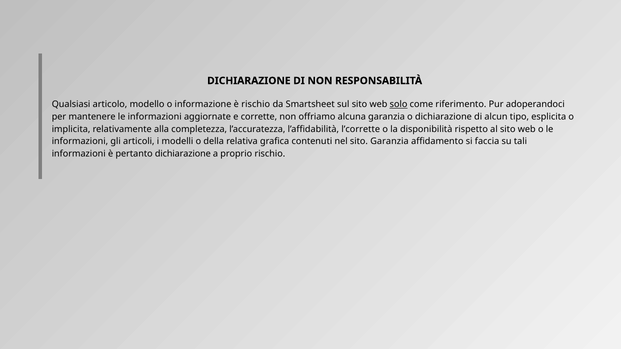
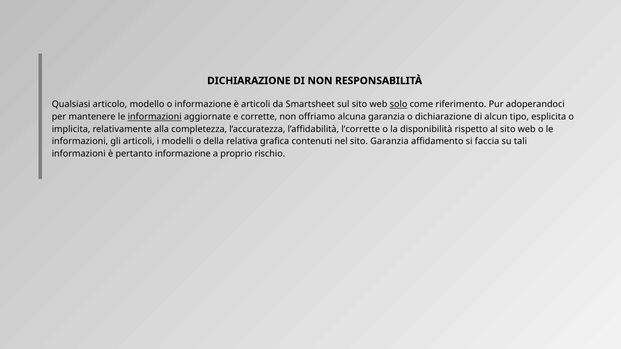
è rischio: rischio -> articoli
informazioni at (155, 117) underline: none -> present
pertanto dichiarazione: dichiarazione -> informazione
